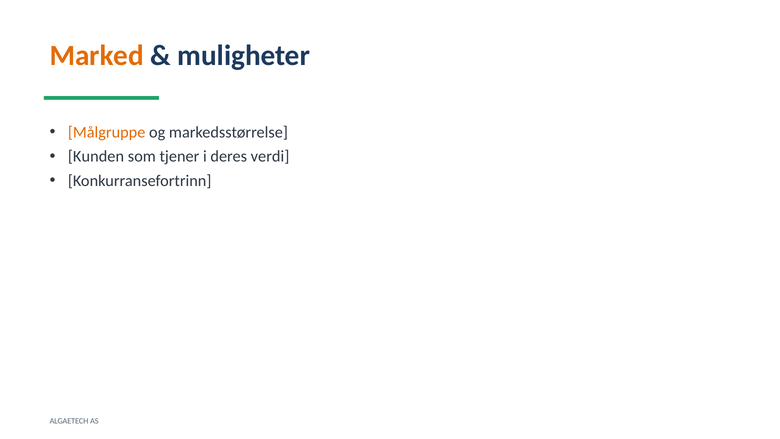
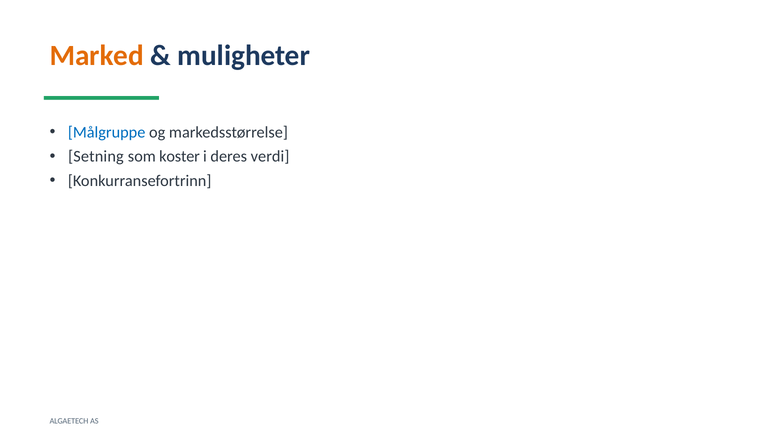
Målgruppe colour: orange -> blue
Kunden: Kunden -> Setning
tjener: tjener -> koster
